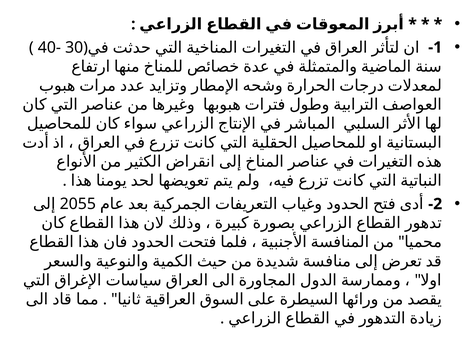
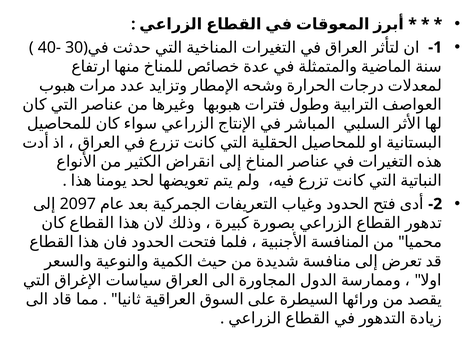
2055: 2055 -> 2097
